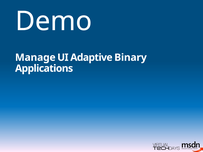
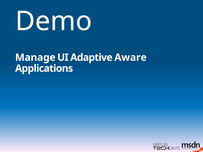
Binary: Binary -> Aware
